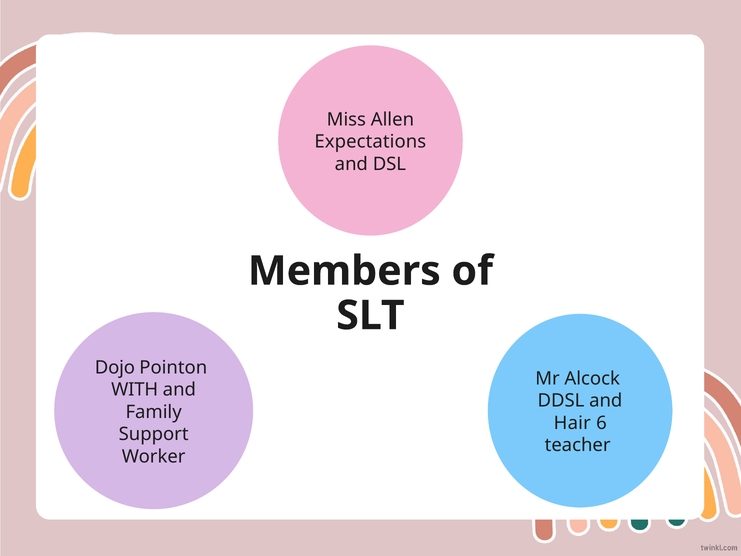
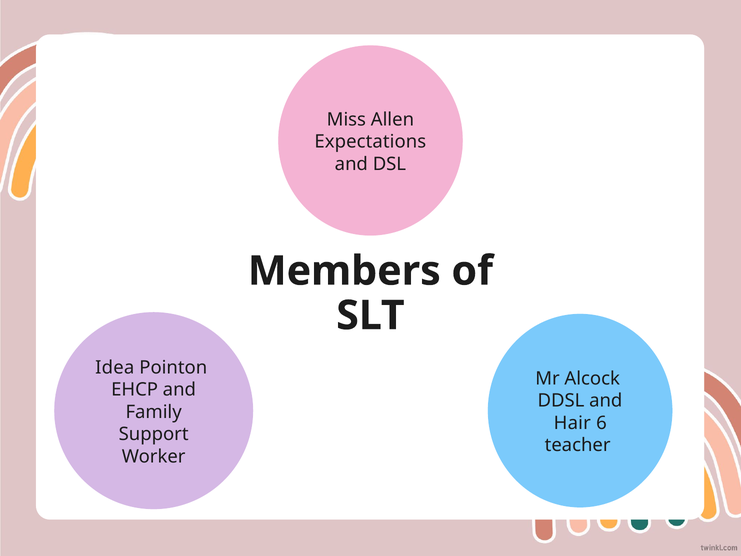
Dojo: Dojo -> Idea
WITH: WITH -> EHCP
